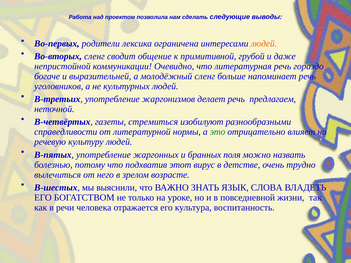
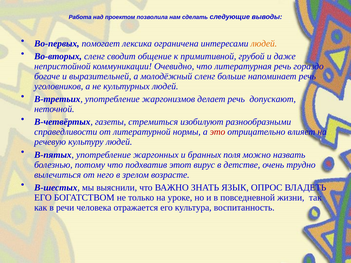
родители: родители -> помогает
предлагаем: предлагаем -> допускают
это colour: green -> red
СЛОВА: СЛОВА -> ОПРОС
